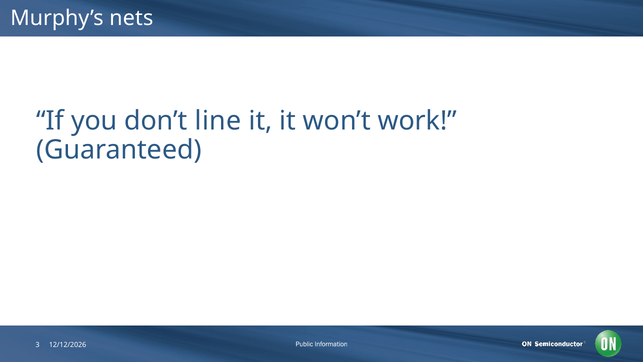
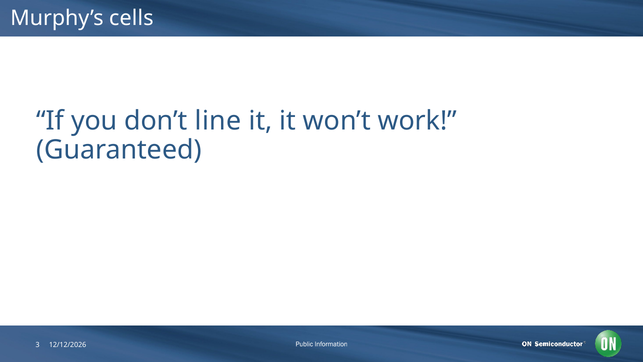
nets: nets -> cells
